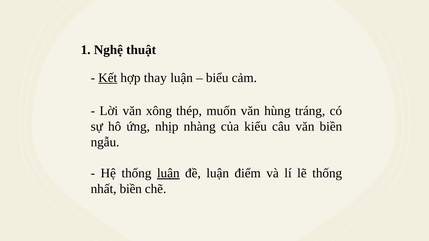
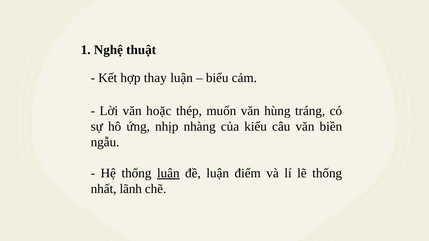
Kết underline: present -> none
xông: xông -> hoặc
nhất biền: biền -> lãnh
